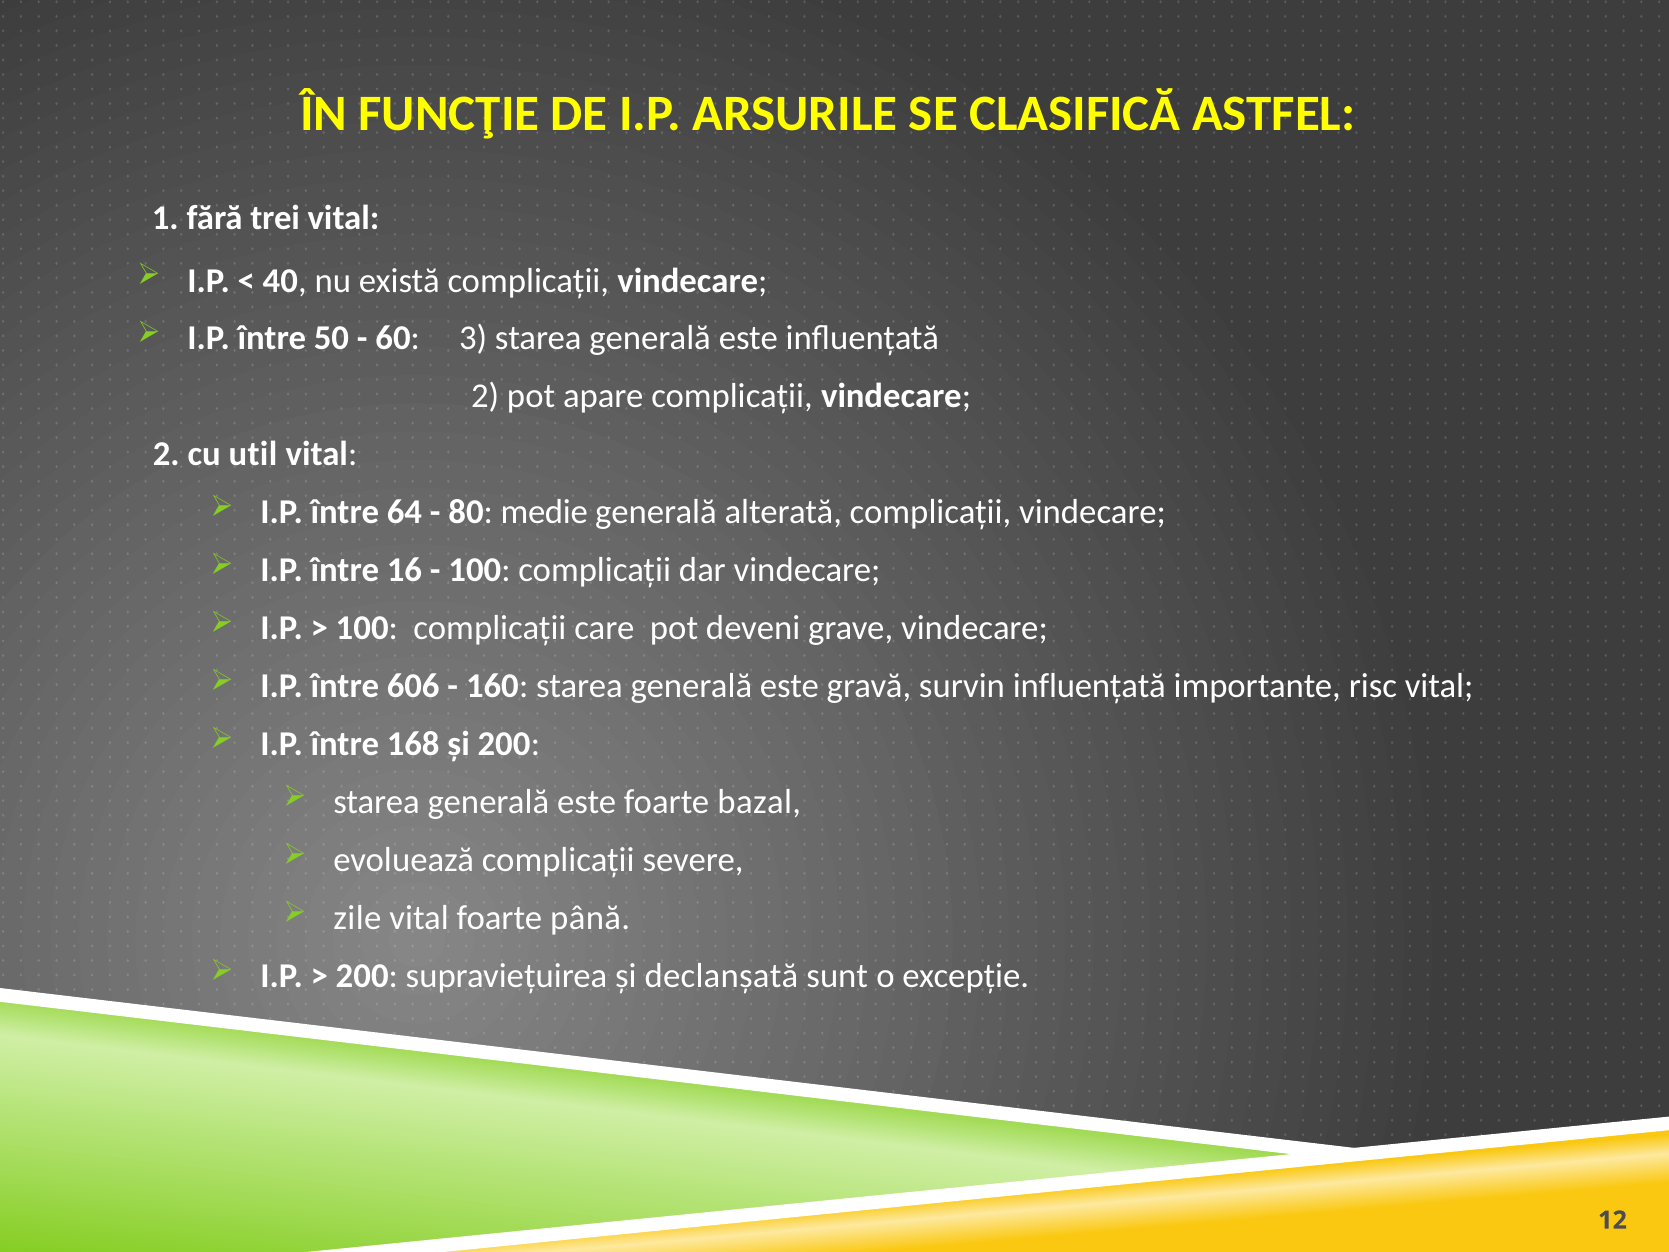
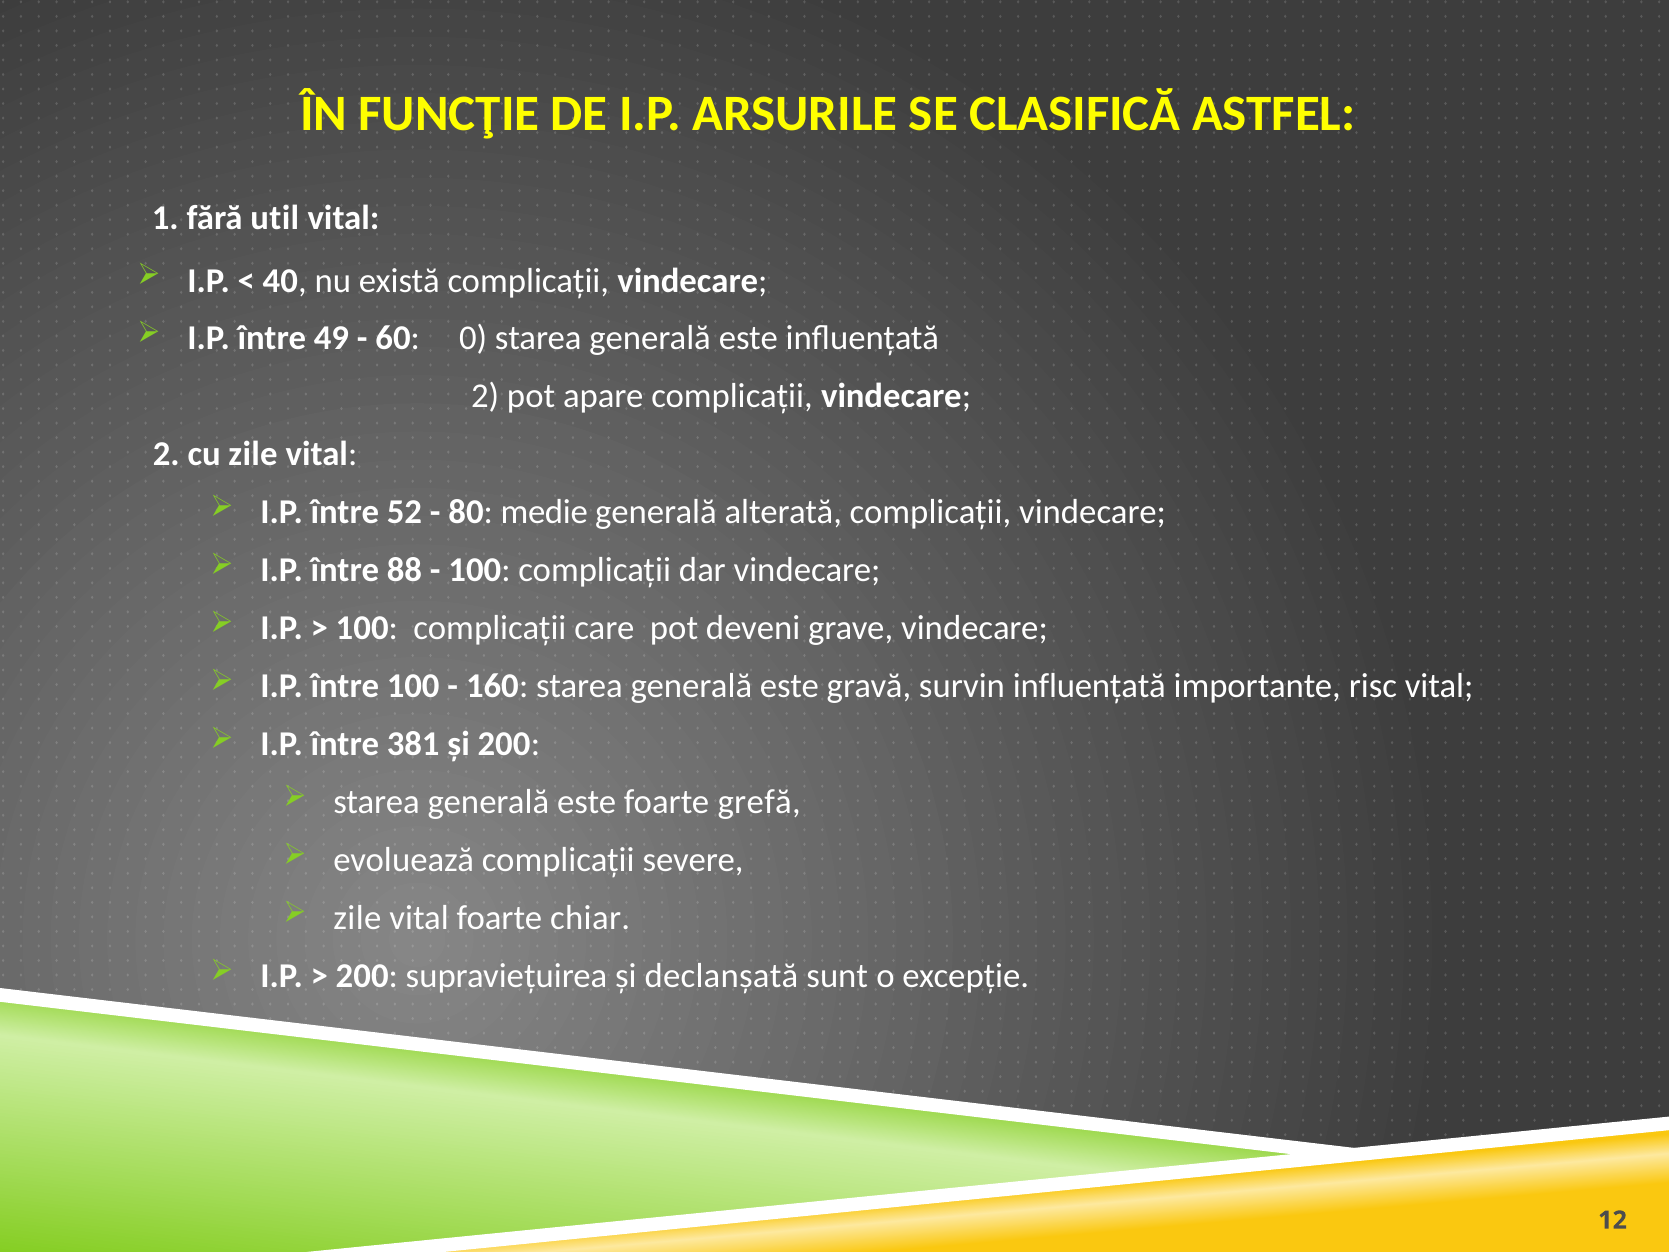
trei: trei -> util
50: 50 -> 49
3: 3 -> 0
cu util: util -> zile
64: 64 -> 52
16: 16 -> 88
între 606: 606 -> 100
168: 168 -> 381
bazal: bazal -> grefă
până: până -> chiar
